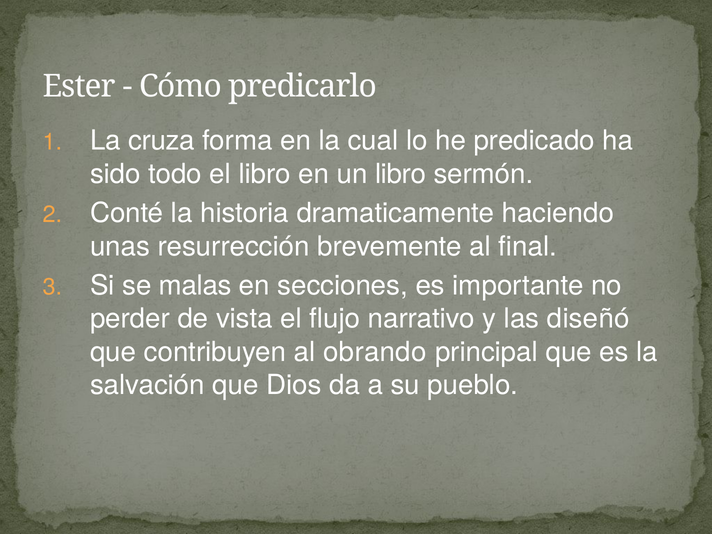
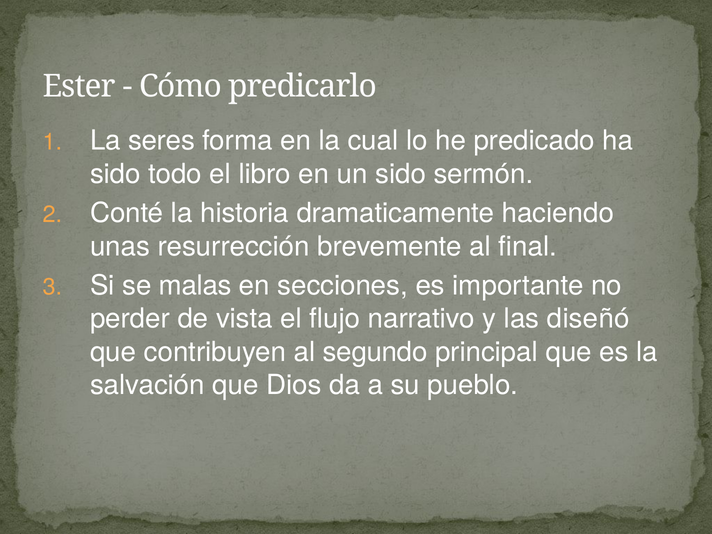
cruza: cruza -> seres
un libro: libro -> sido
obrando: obrando -> segundo
